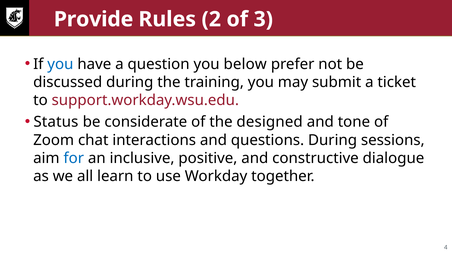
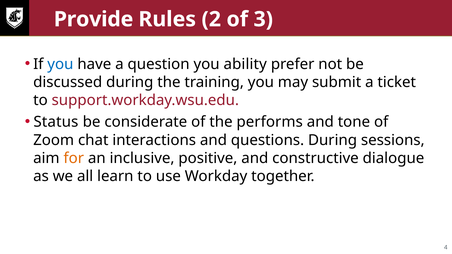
below: below -> ability
designed: designed -> performs
for colour: blue -> orange
